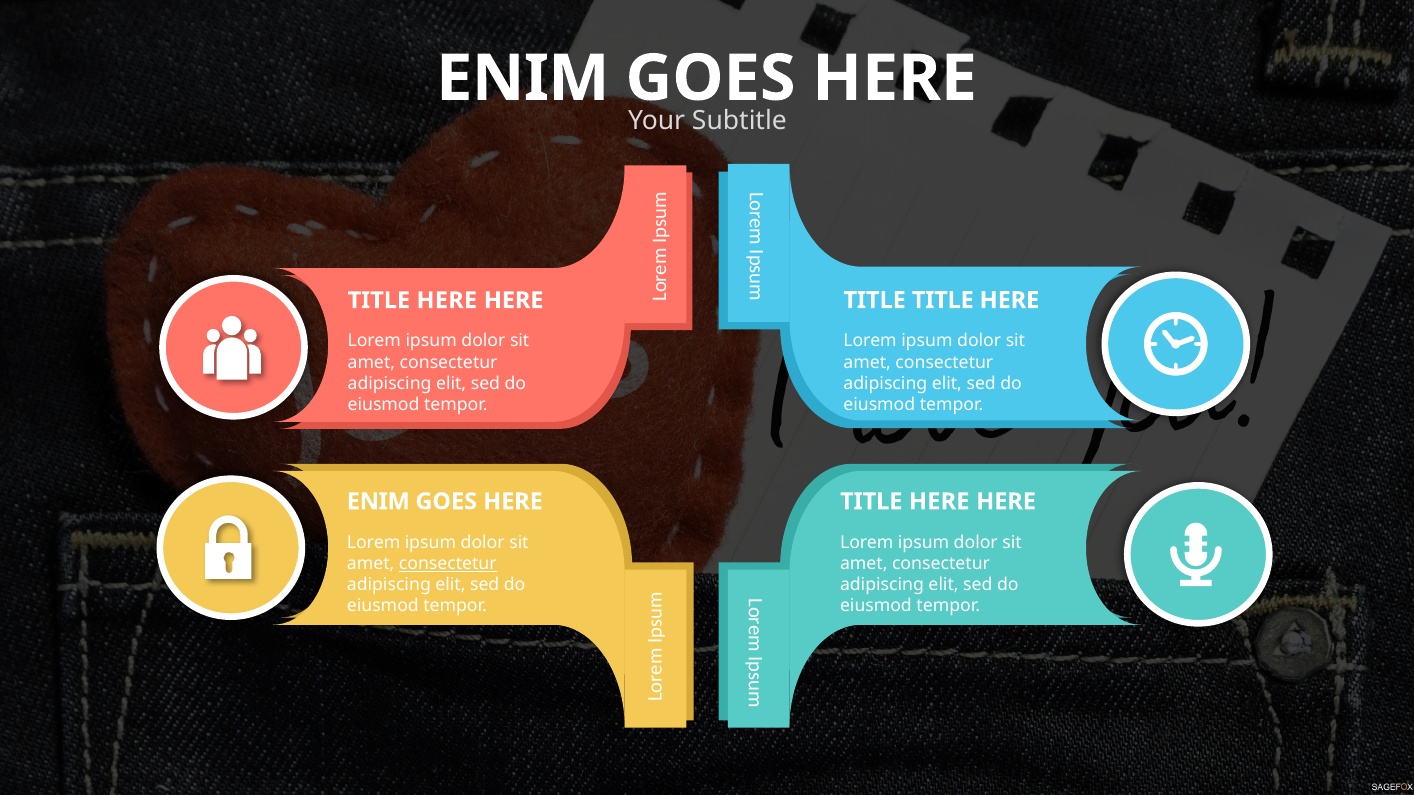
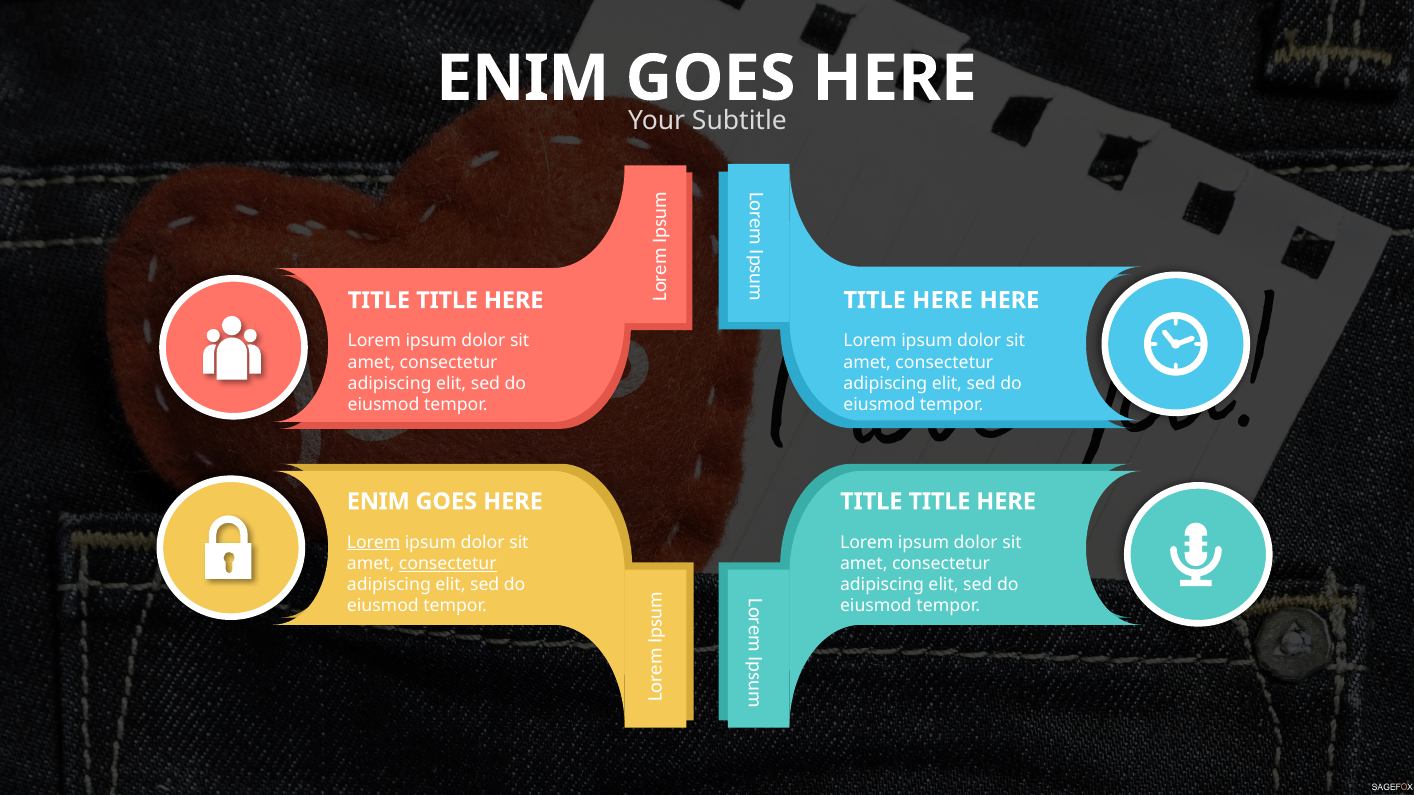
HERE at (447, 301): HERE -> TITLE
TITLE at (943, 300): TITLE -> HERE
HERE at (939, 502): HERE -> TITLE
Lorem at (374, 542) underline: none -> present
